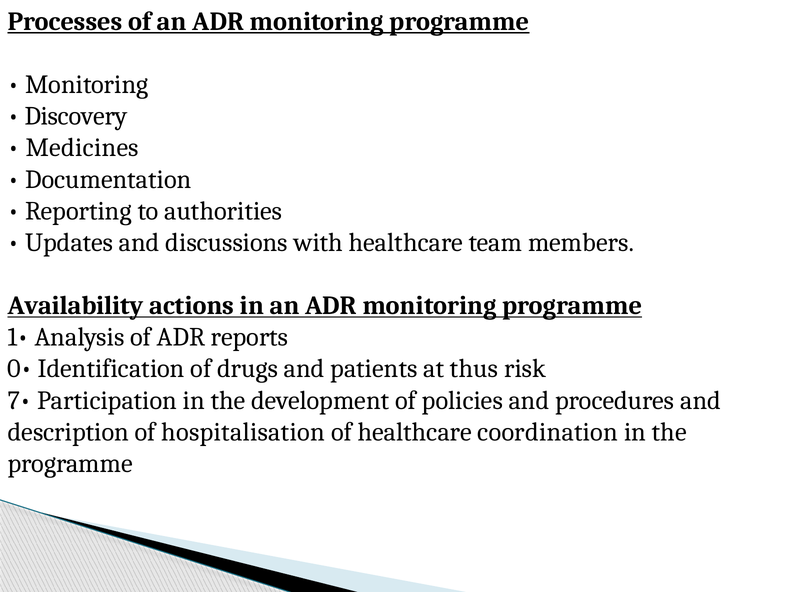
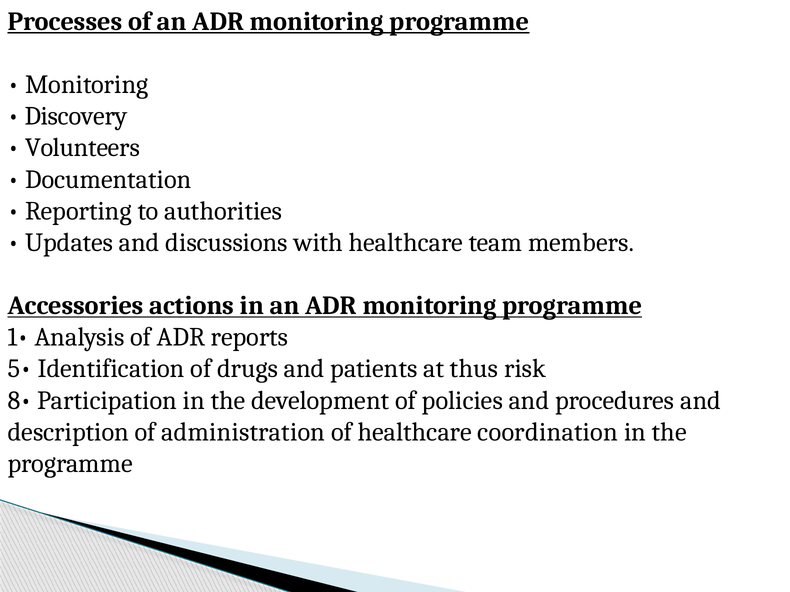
Medicines: Medicines -> Volunteers
Availability: Availability -> Accessories
0•: 0• -> 5•
7•: 7• -> 8•
hospitalisation: hospitalisation -> administration
